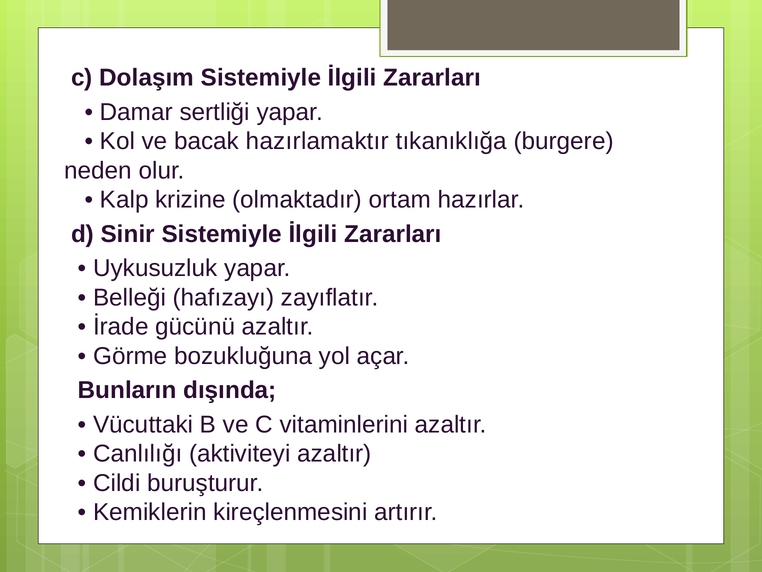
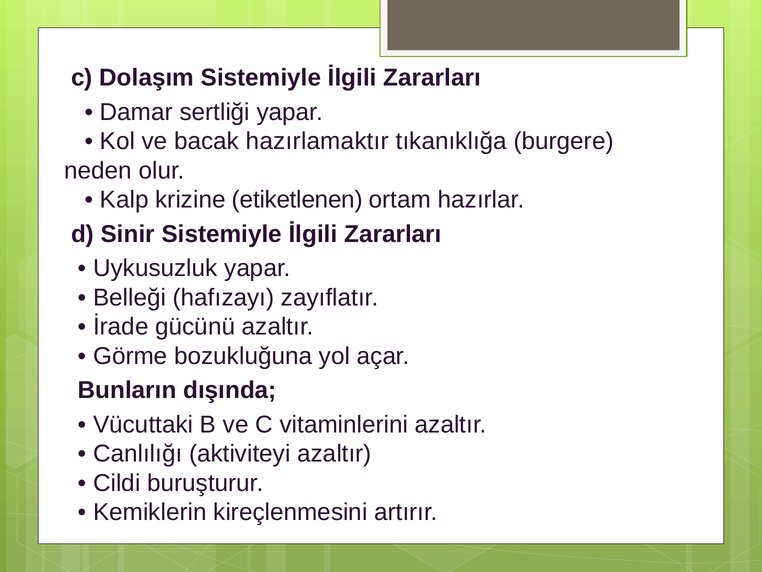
olmaktadır: olmaktadır -> etiketlenen
